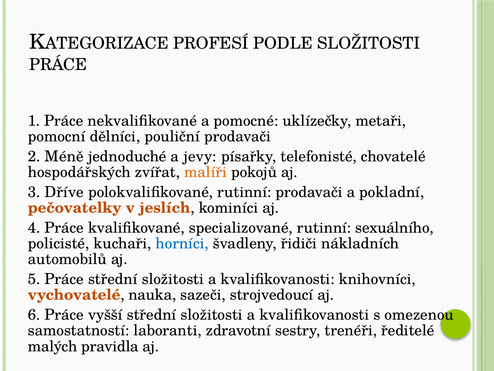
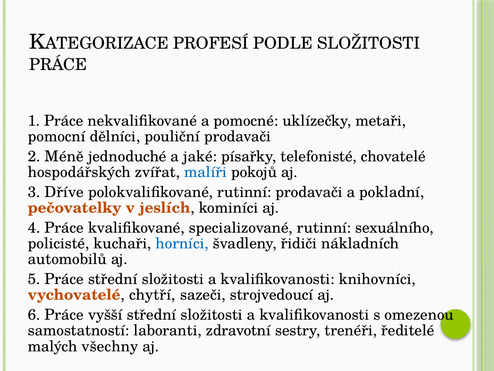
jevy: jevy -> jaké
malíři colour: orange -> blue
nauka: nauka -> chytří
pravidla: pravidla -> všechny
